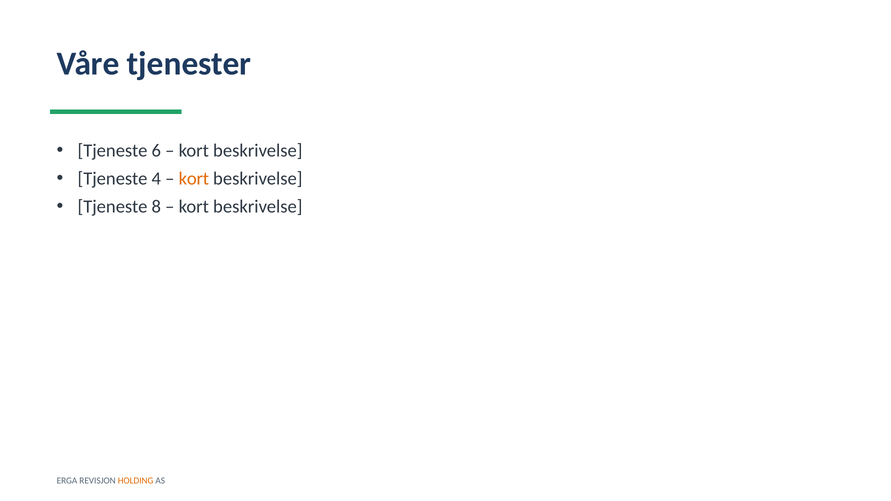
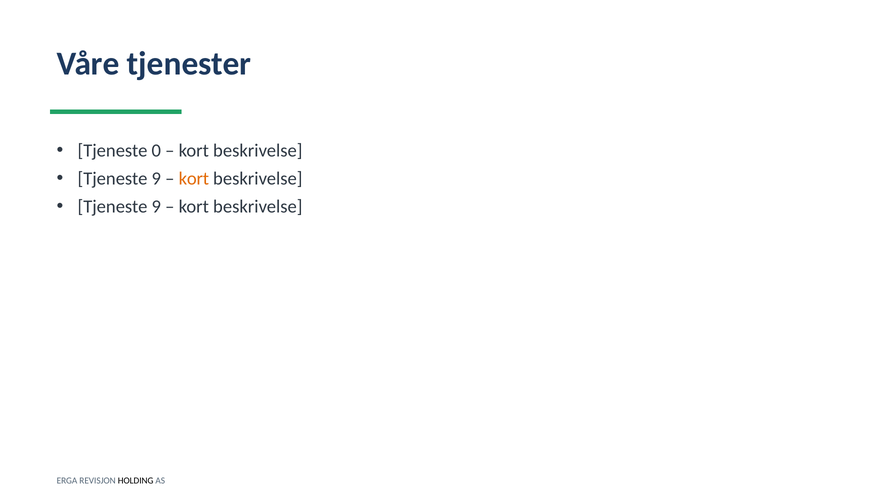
6: 6 -> 0
4 at (156, 179): 4 -> 9
8 at (156, 207): 8 -> 9
HOLDING colour: orange -> black
